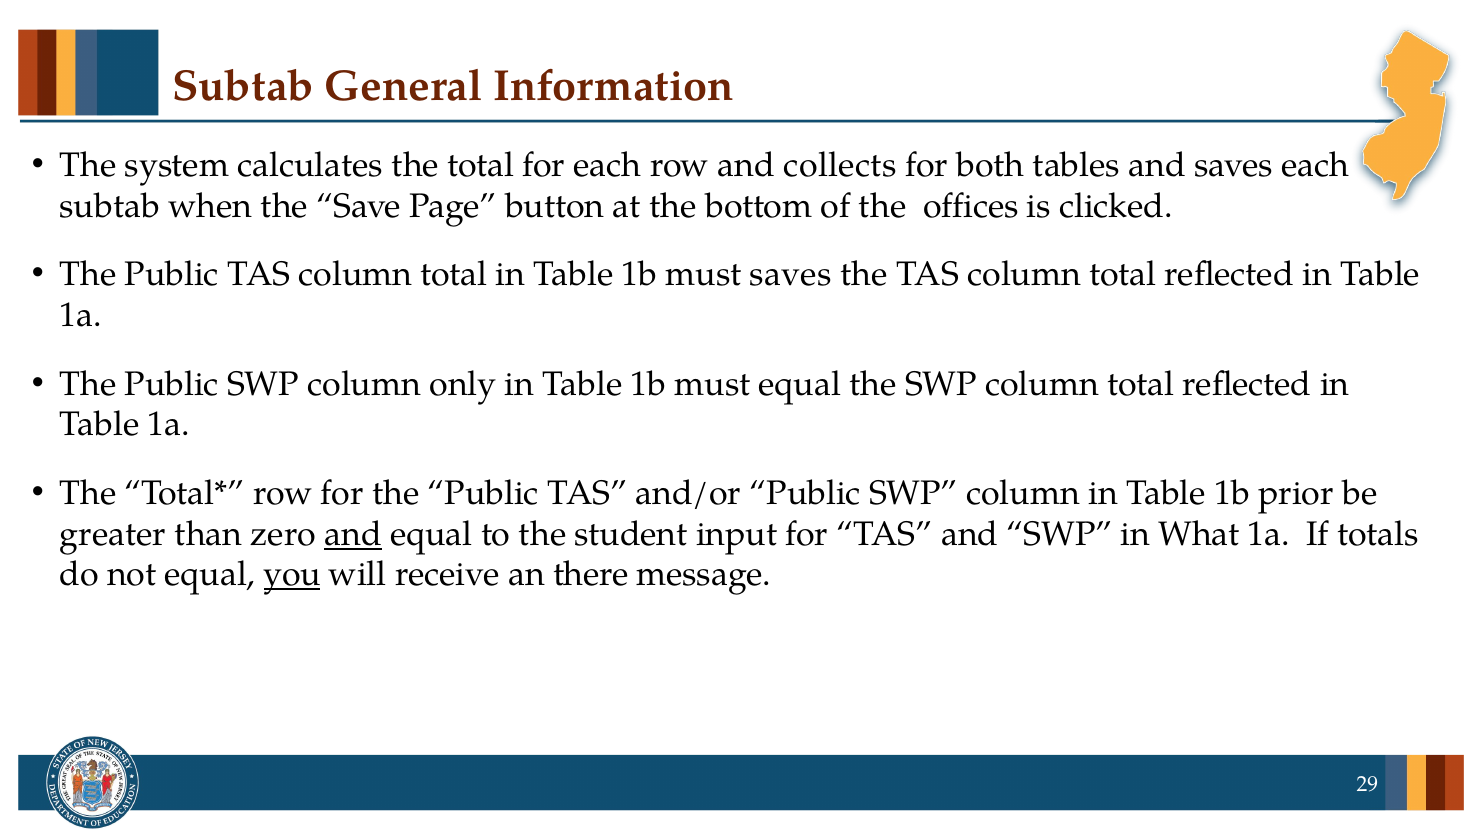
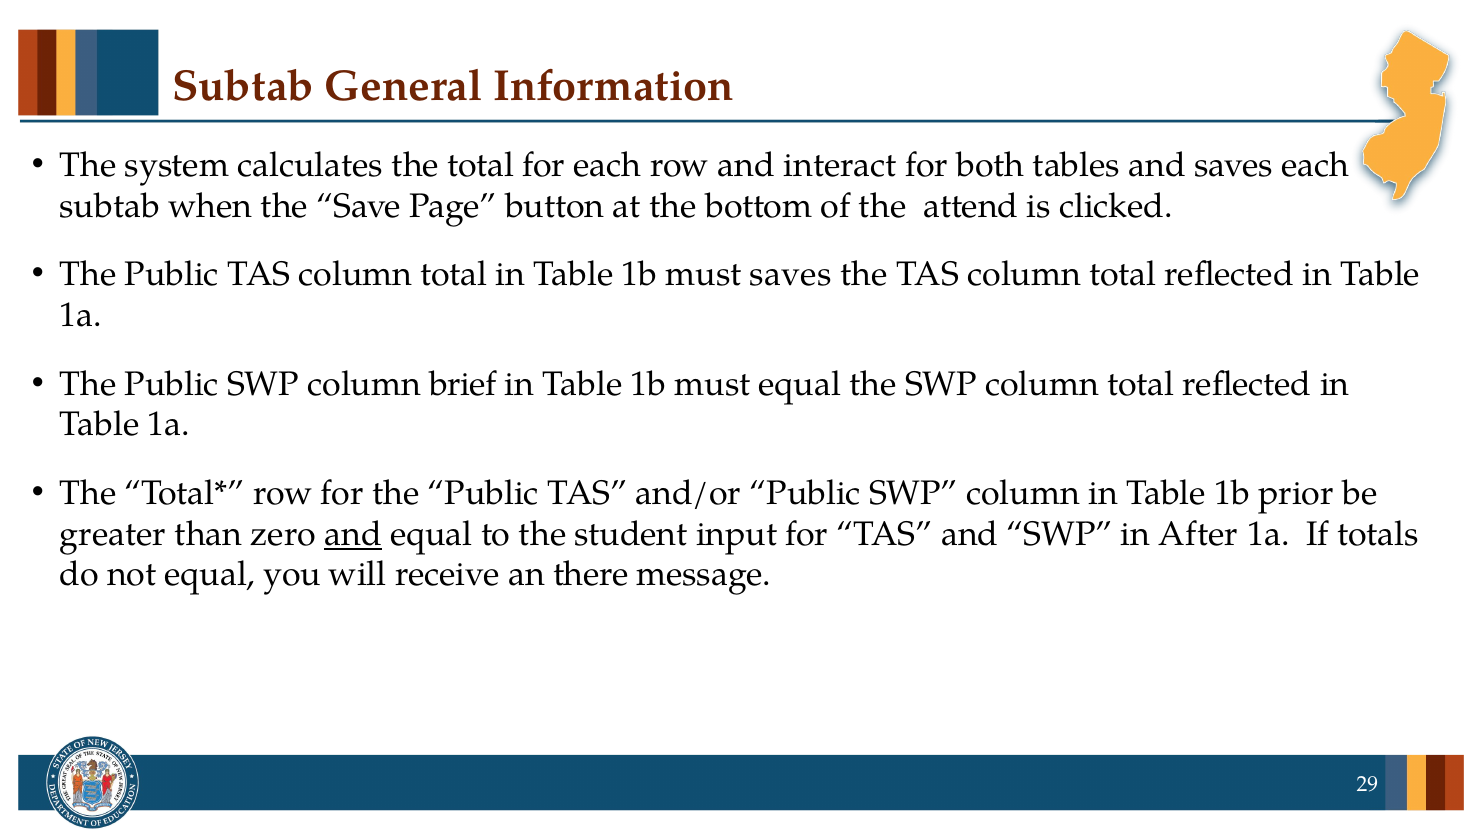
collects: collects -> interact
offices: offices -> attend
only: only -> brief
What: What -> After
you underline: present -> none
